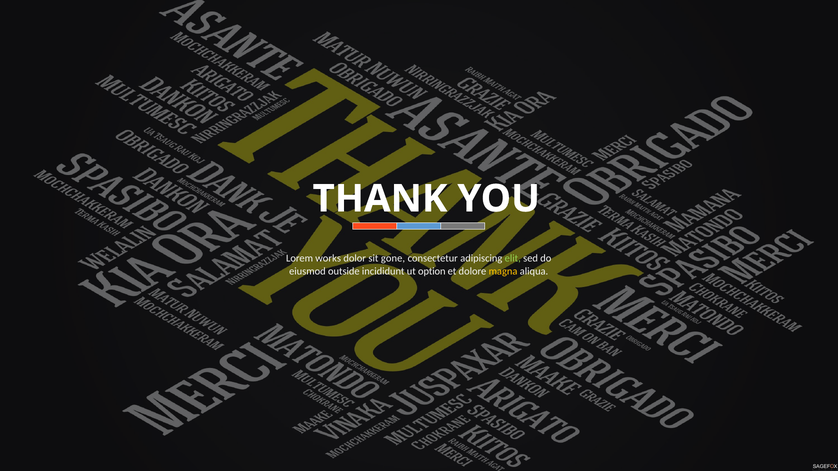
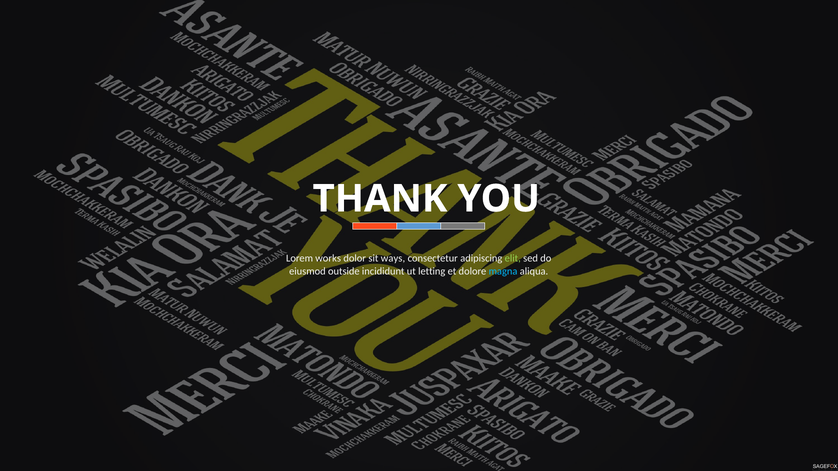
gone: gone -> ways
option: option -> letting
magna colour: yellow -> light blue
